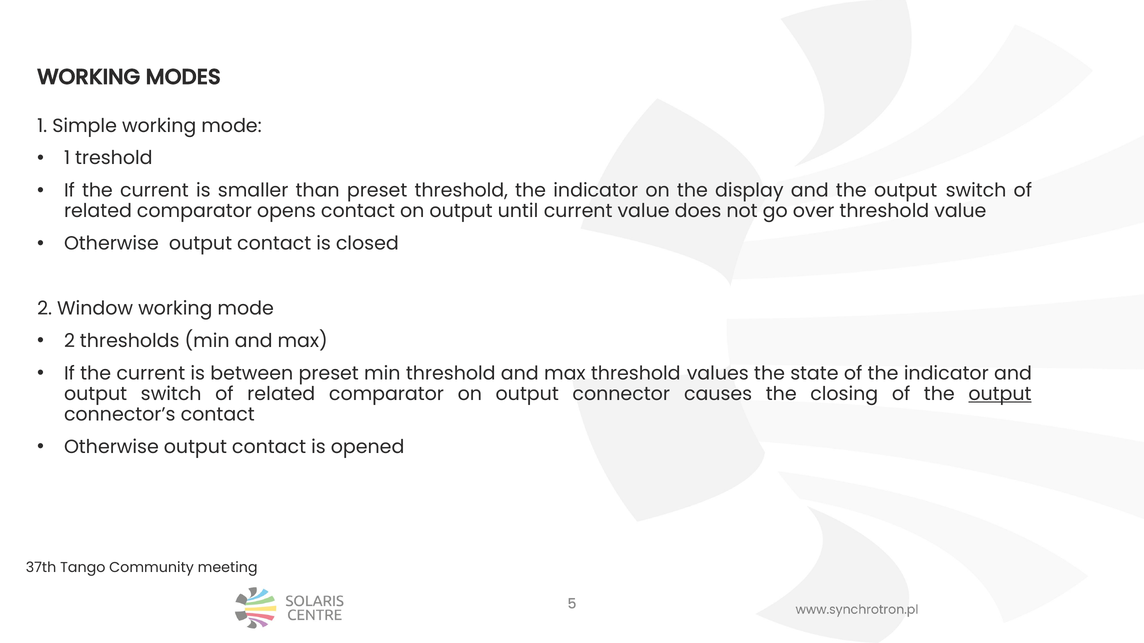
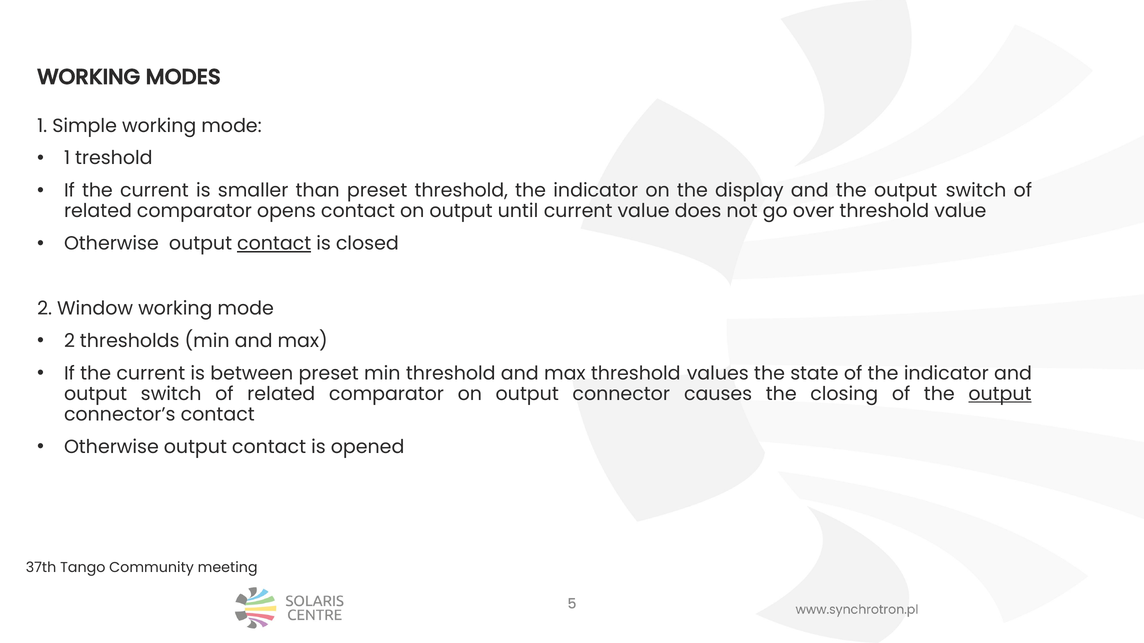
contact at (274, 244) underline: none -> present
